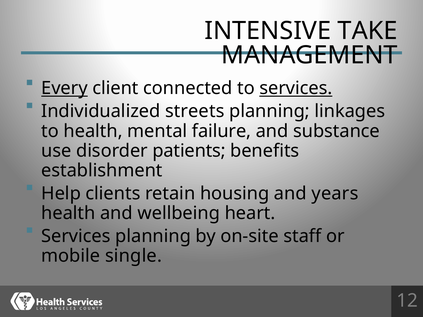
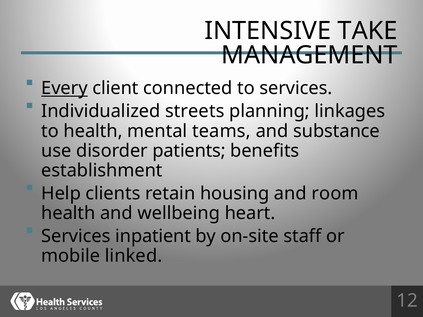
services at (296, 88) underline: present -> none
failure: failure -> teams
years: years -> room
Services planning: planning -> inpatient
single: single -> linked
